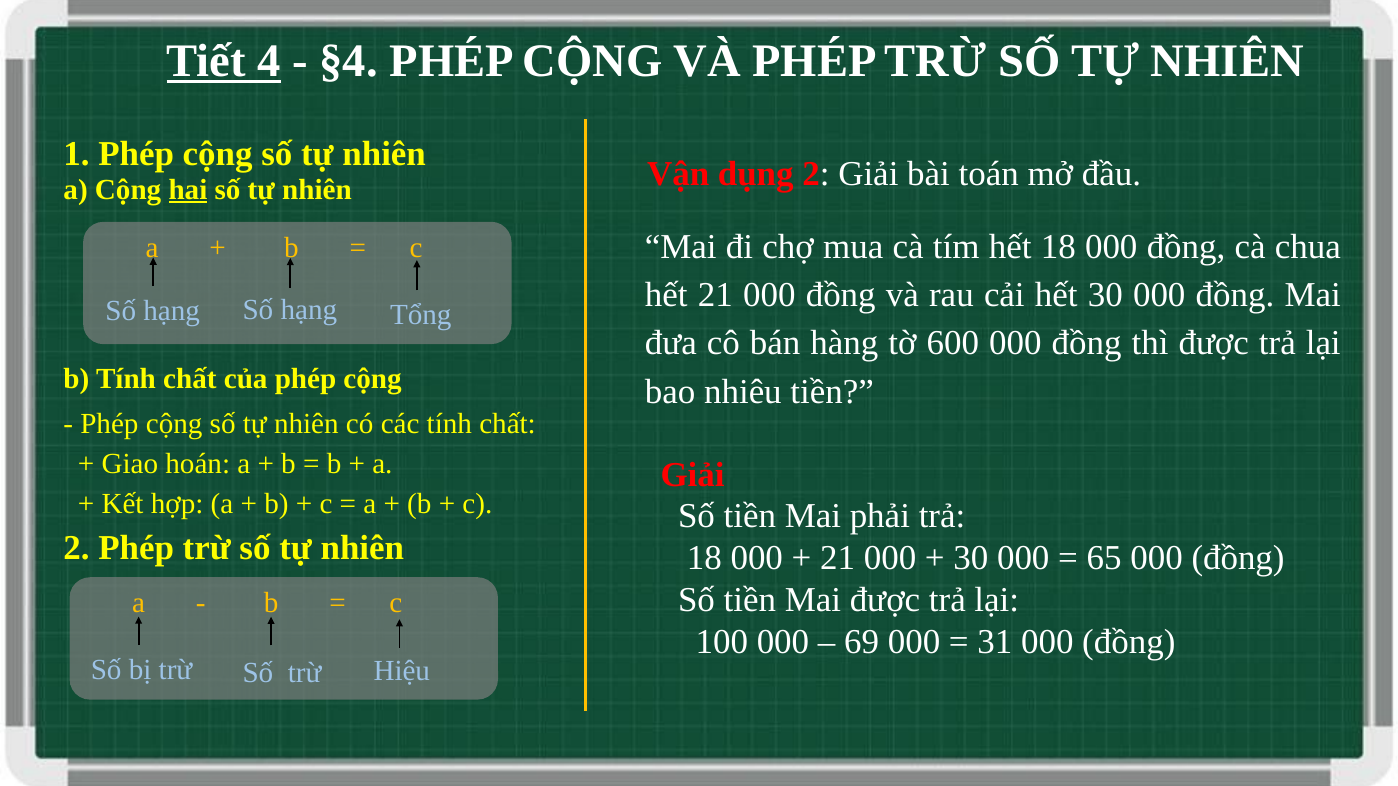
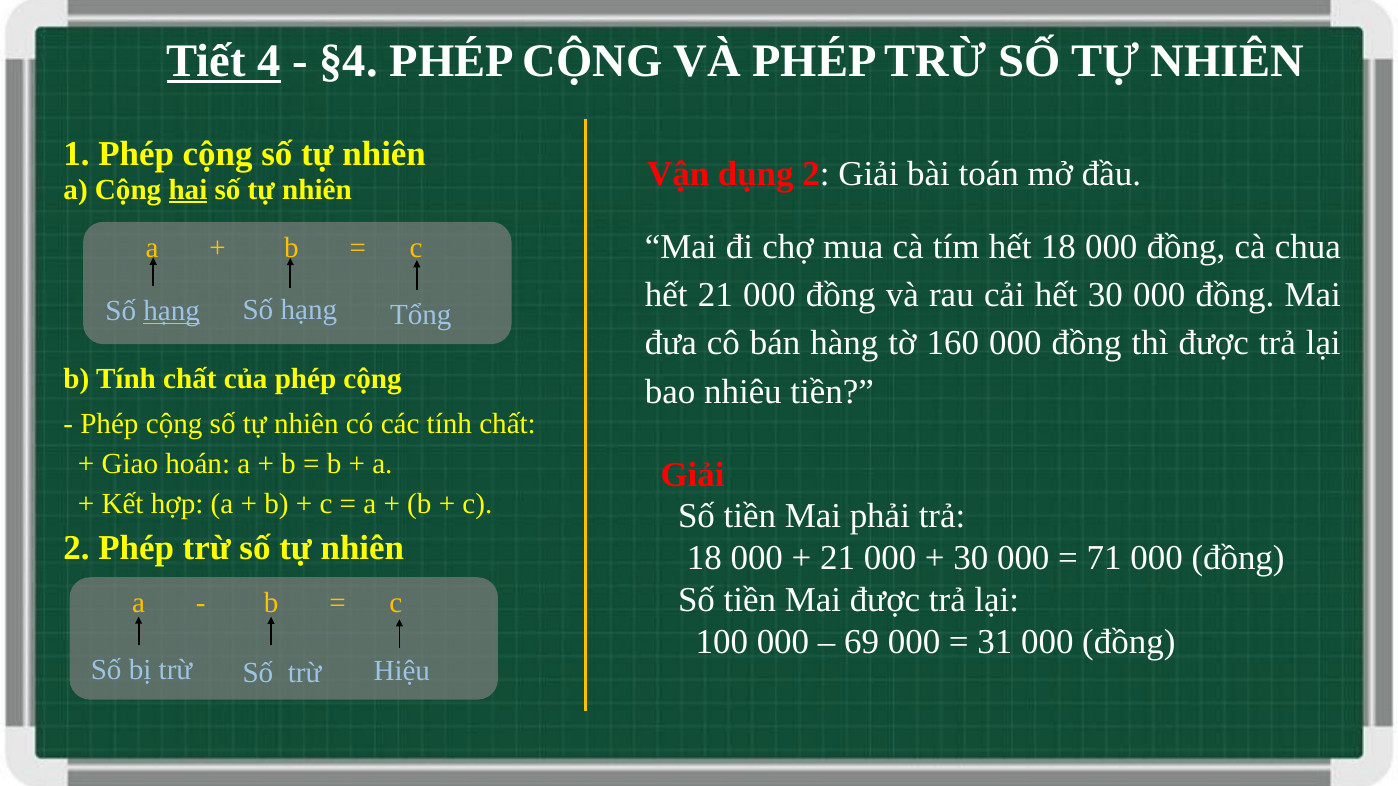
hạng at (172, 311) underline: none -> present
600: 600 -> 160
65: 65 -> 71
